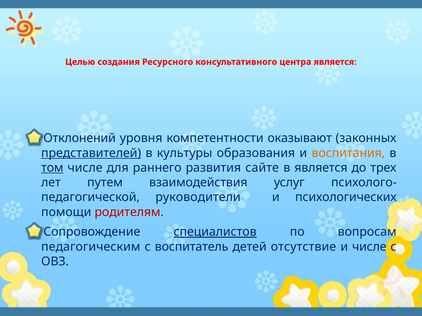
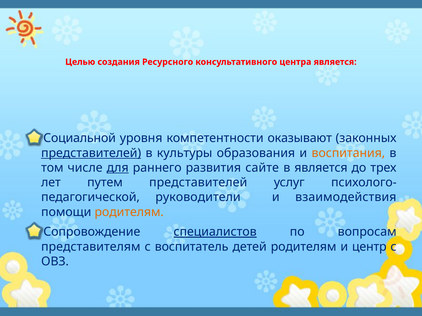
Отклонений: Отклонений -> Социальной
том underline: present -> none
для underline: none -> present
путем взаимодействия: взаимодействия -> представителей
психологических: психологических -> взаимодействия
родителям at (129, 212) colour: red -> orange
педагогическим: педагогическим -> представителям
детей отсутствие: отсутствие -> родителям
и числе: числе -> центр
